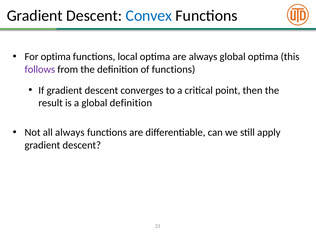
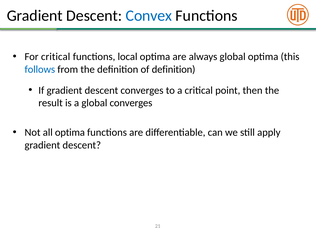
For optima: optima -> critical
follows colour: purple -> blue
of functions: functions -> definition
global definition: definition -> converges
all always: always -> optima
